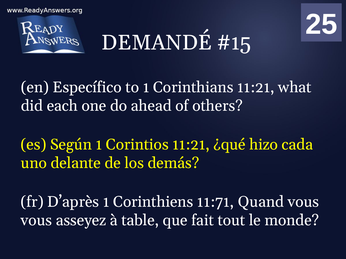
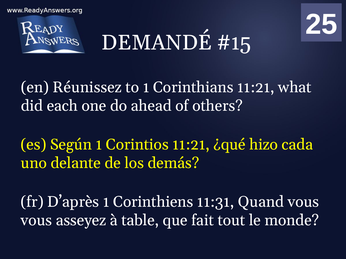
Específico: Específico -> Réunissez
11:71: 11:71 -> 11:31
